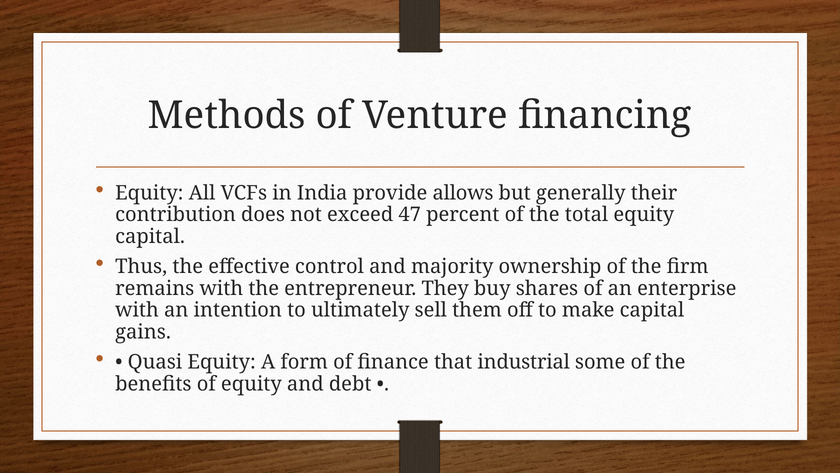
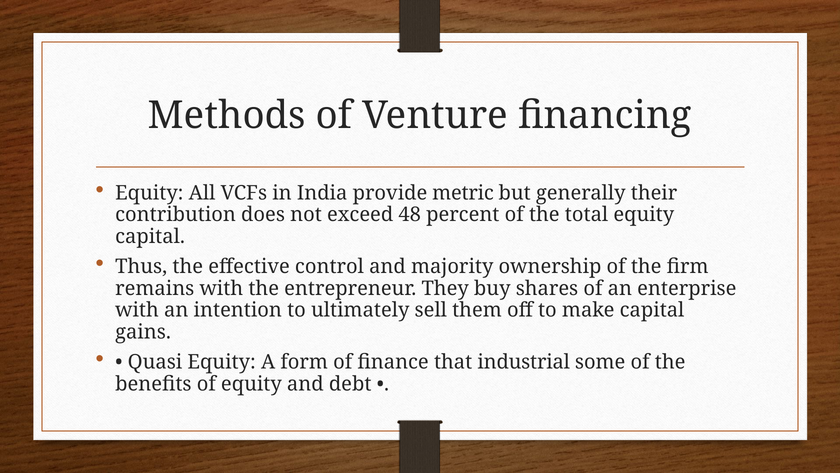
allows: allows -> metric
47: 47 -> 48
